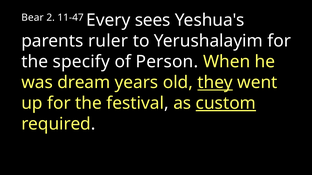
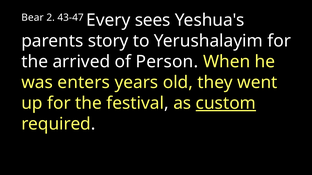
11-47: 11-47 -> 43-47
ruler: ruler -> story
specify: specify -> arrived
dream: dream -> enters
they underline: present -> none
